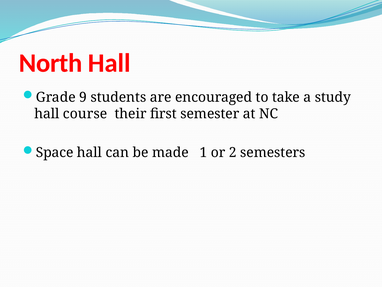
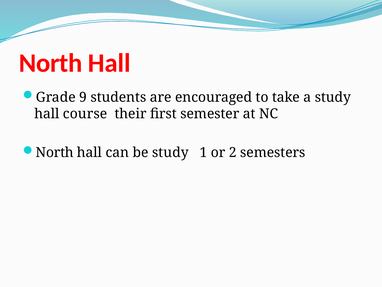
Space at (55, 152): Space -> North
be made: made -> study
